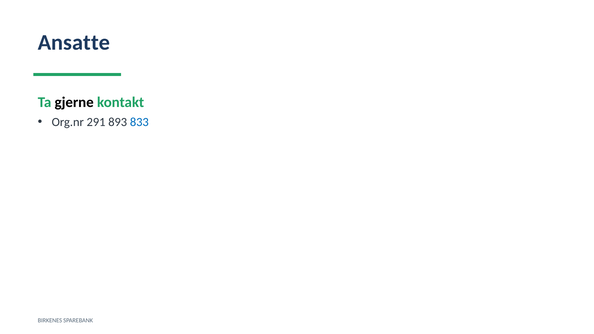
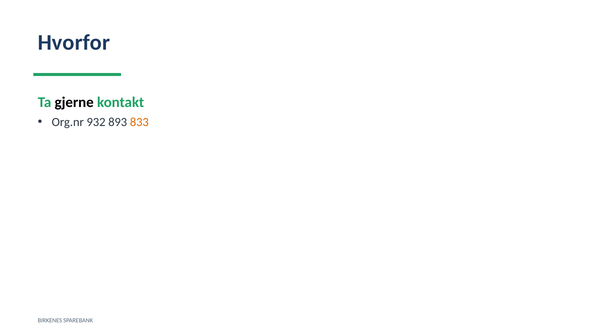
Ansatte: Ansatte -> Hvorfor
291: 291 -> 932
833 colour: blue -> orange
